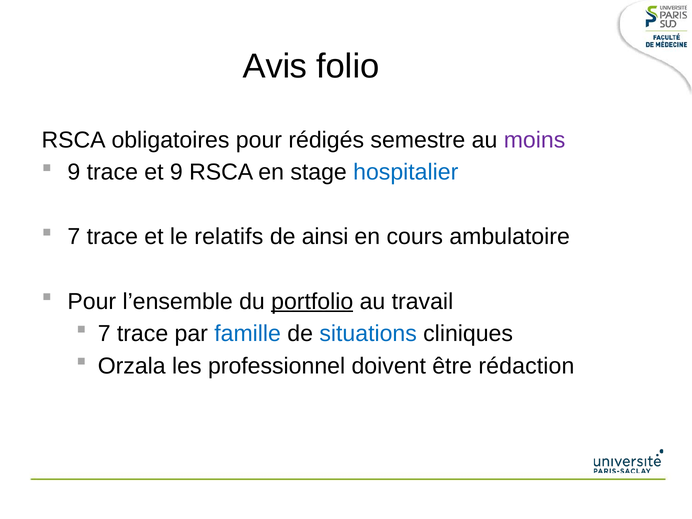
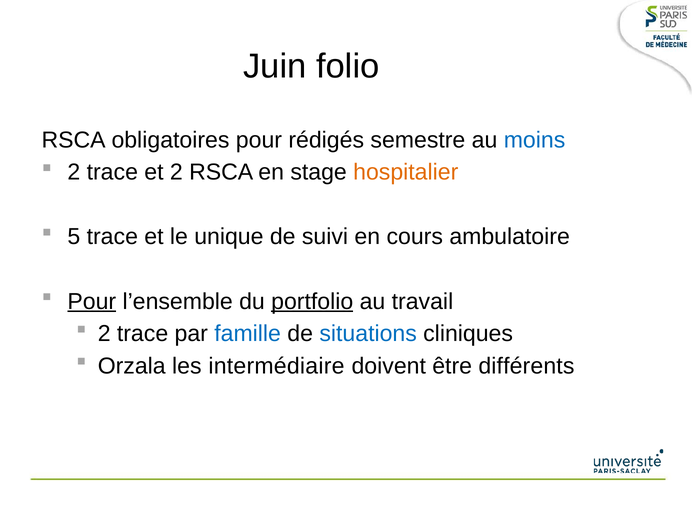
Avis: Avis -> Juin
moins colour: purple -> blue
9 at (74, 172): 9 -> 2
et 9: 9 -> 2
hospitalier colour: blue -> orange
7 at (74, 237): 7 -> 5
relatifs: relatifs -> unique
ainsi: ainsi -> suivi
Pour at (92, 301) underline: none -> present
7 at (104, 334): 7 -> 2
professionnel: professionnel -> intermédiaire
rédaction: rédaction -> différents
